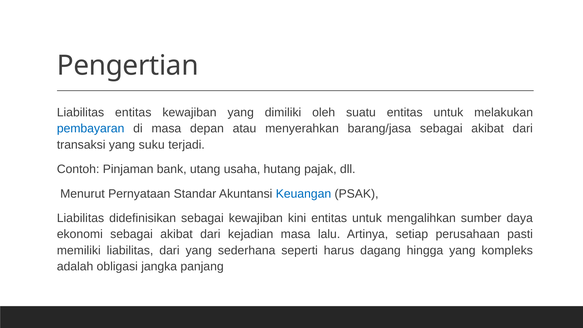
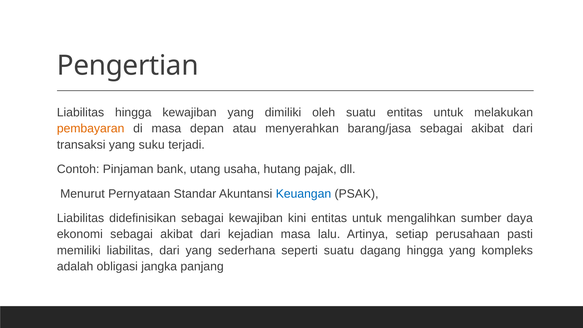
Liabilitas entitas: entitas -> hingga
pembayaran colour: blue -> orange
seperti harus: harus -> suatu
